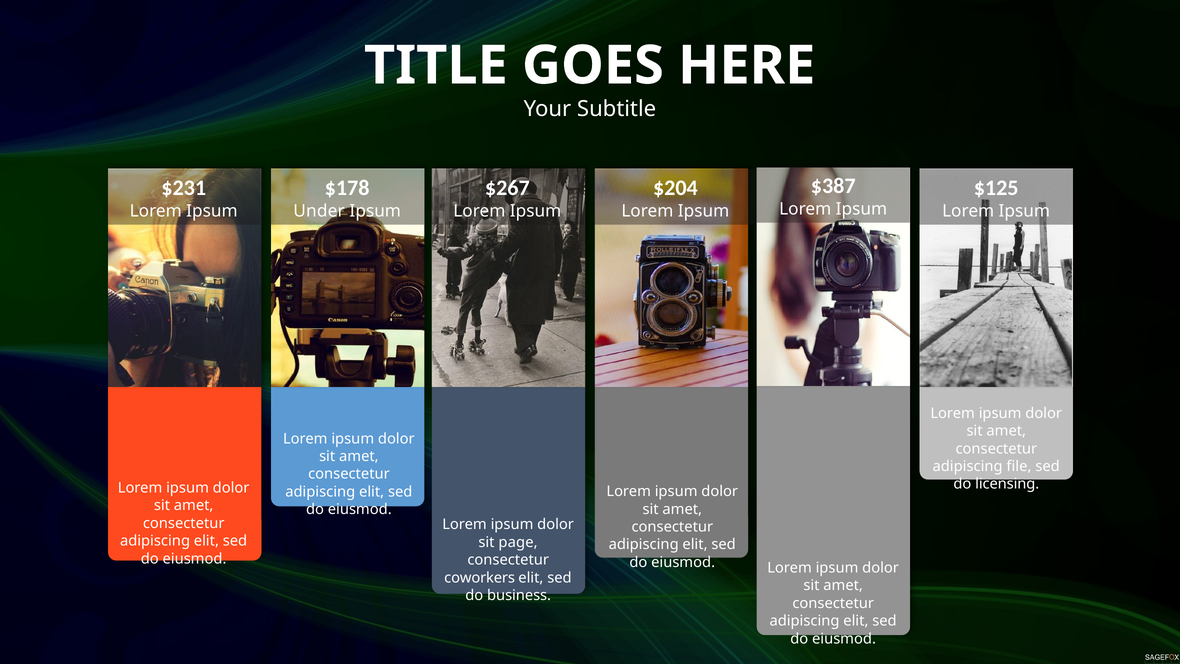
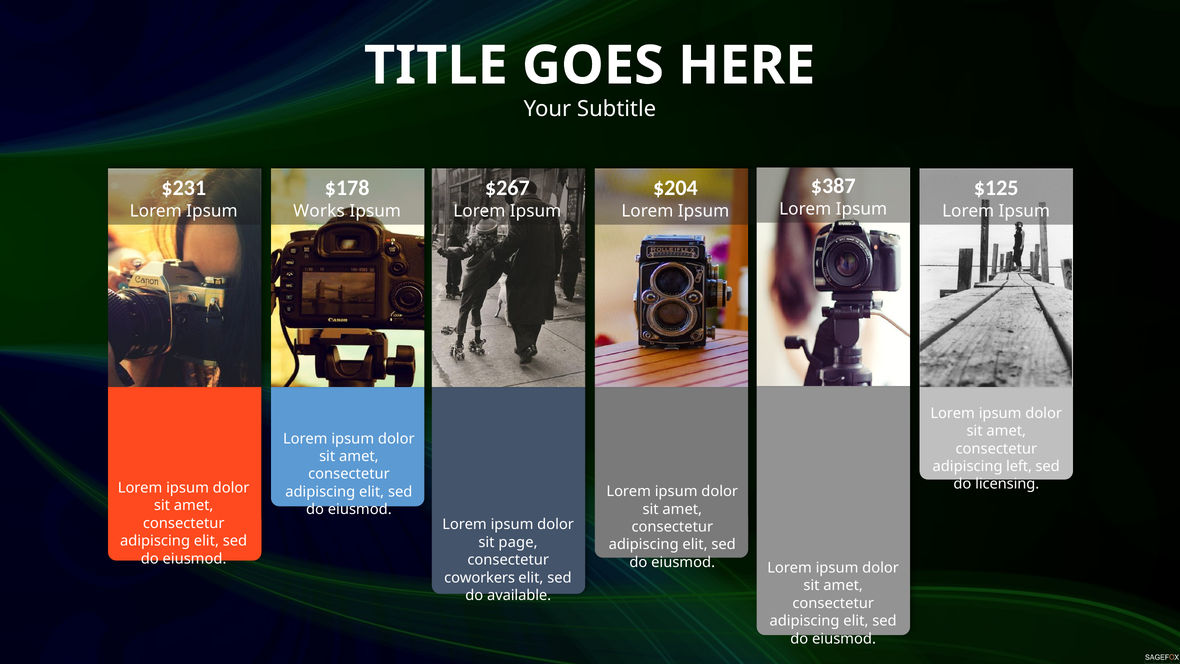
Under: Under -> Works
file: file -> left
business: business -> available
